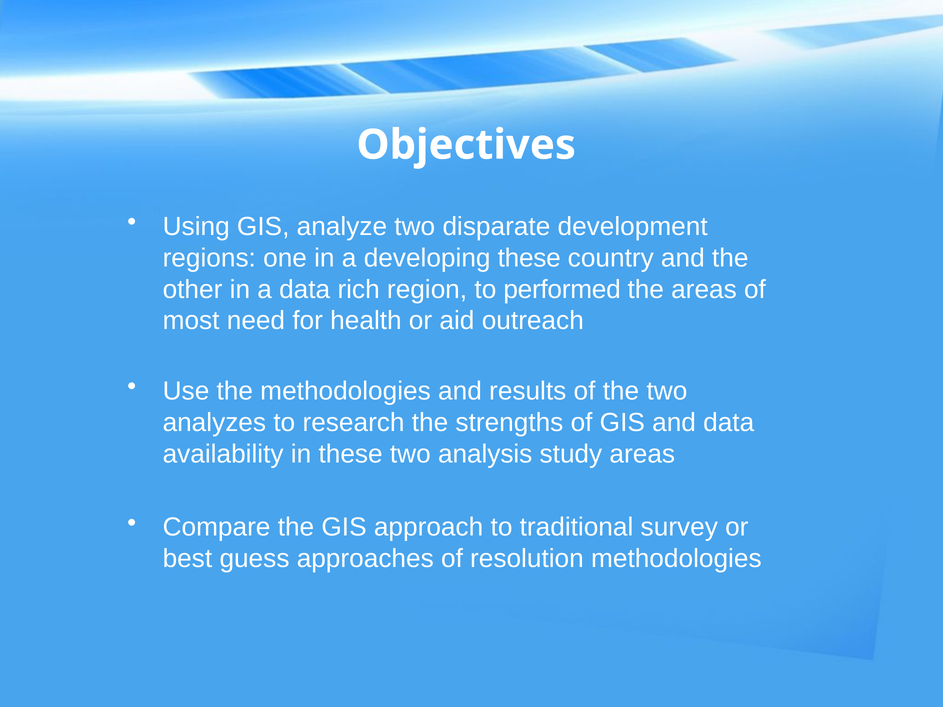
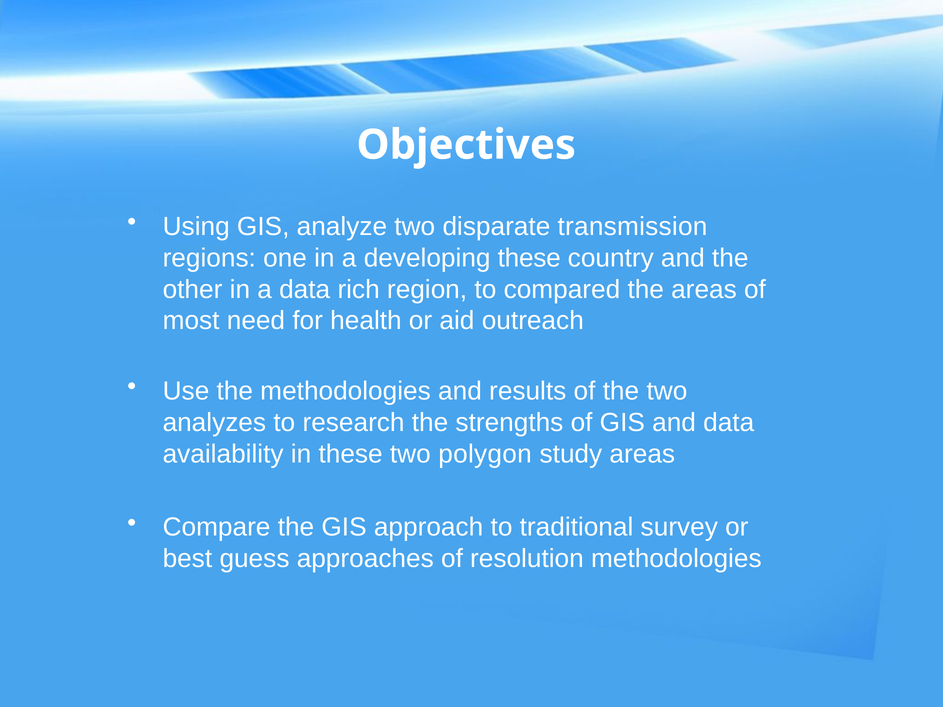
development: development -> transmission
performed: performed -> compared
analysis: analysis -> polygon
